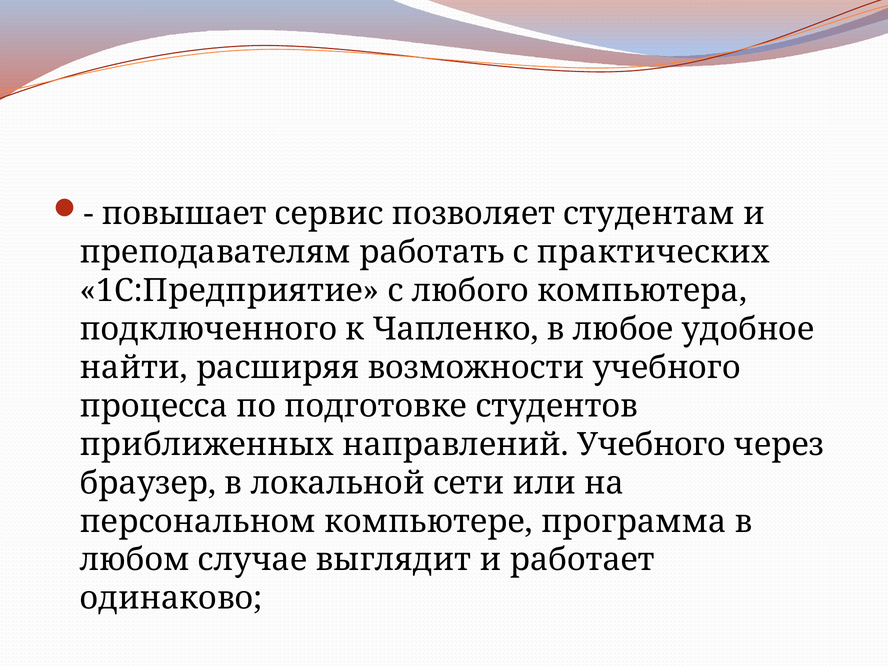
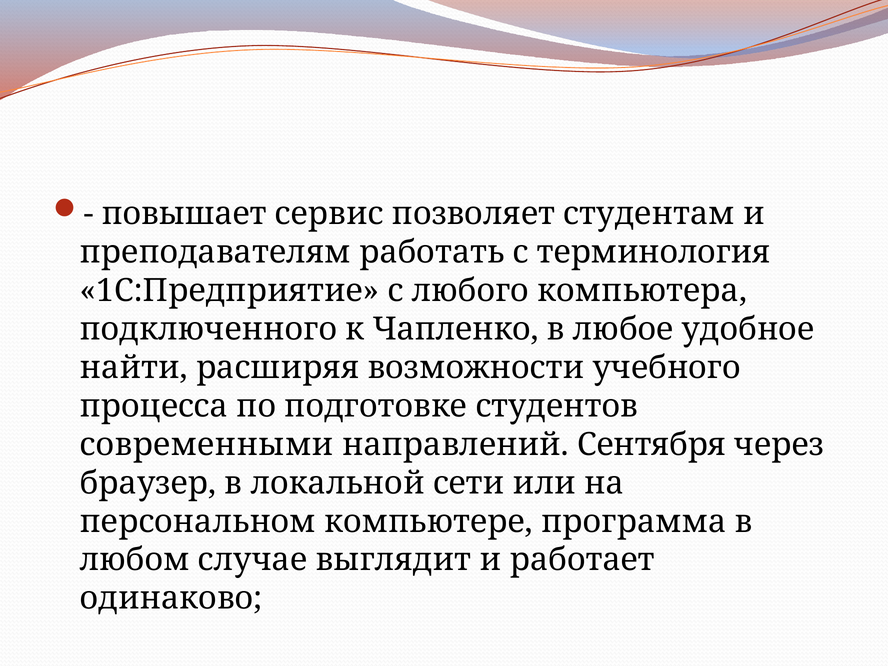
практических: практических -> терминология
приближенных: приближенных -> современными
направлений Учебного: Учебного -> Сентября
